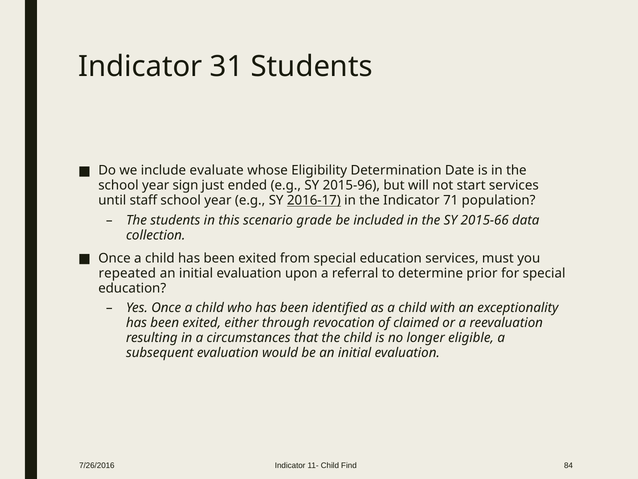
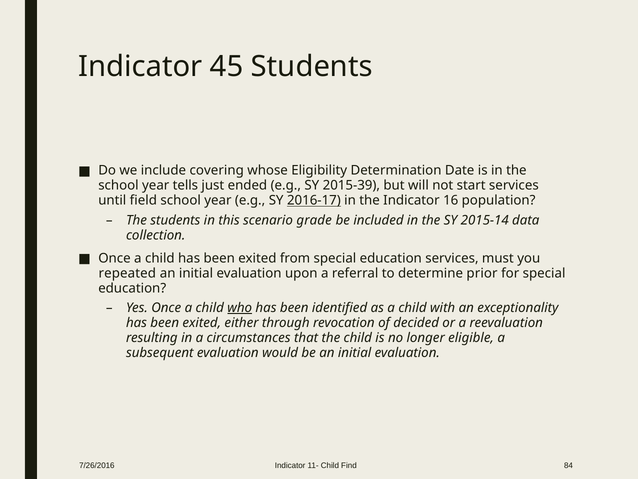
31: 31 -> 45
evaluate: evaluate -> covering
sign: sign -> tells
2015-96: 2015-96 -> 2015-39
staff: staff -> field
71: 71 -> 16
2015-66: 2015-66 -> 2015-14
who underline: none -> present
claimed: claimed -> decided
